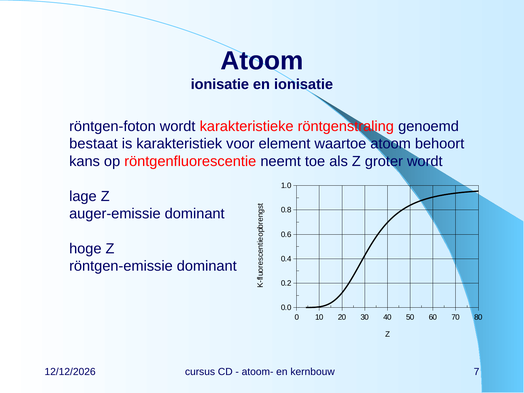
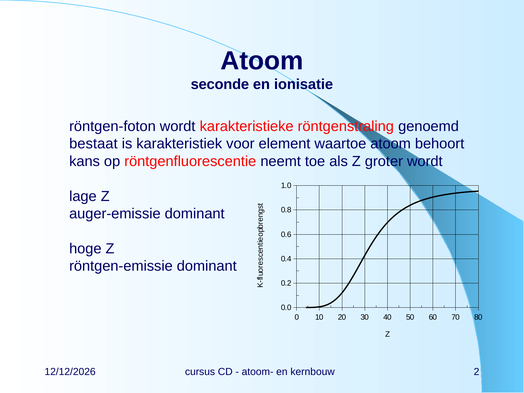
ionisatie at (220, 84): ionisatie -> seconde
7: 7 -> 2
